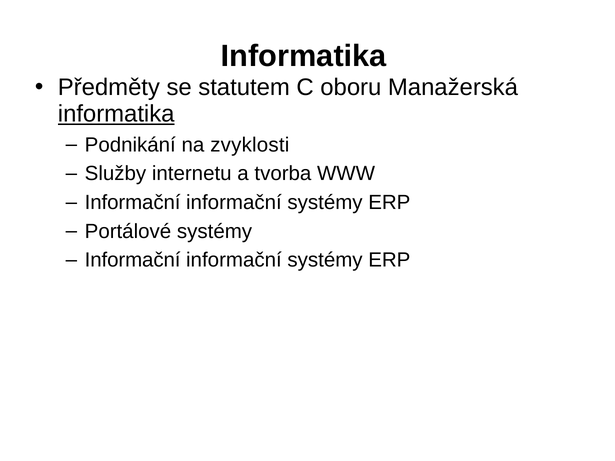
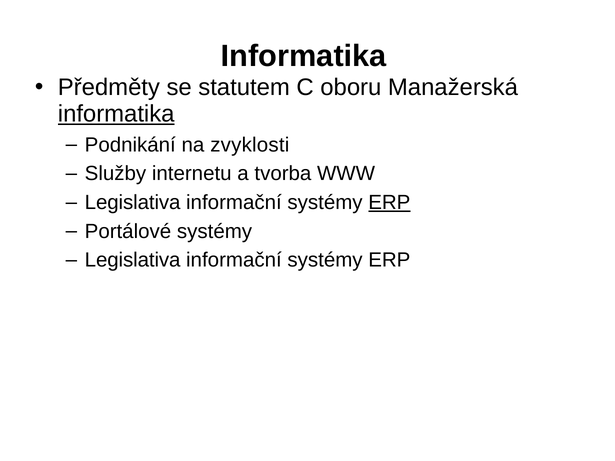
Informační at (133, 203): Informační -> Legislativa
ERP at (389, 203) underline: none -> present
Informační at (133, 260): Informační -> Legislativa
